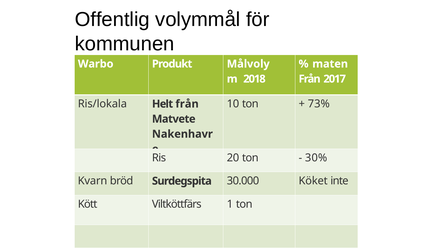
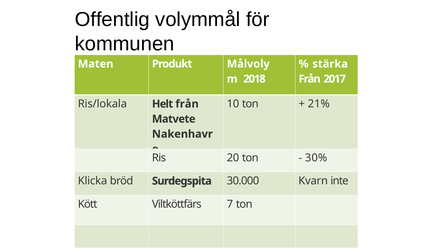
Warbo: Warbo -> Maten
maten: maten -> stärka
73%: 73% -> 21%
Kvarn: Kvarn -> Klicka
Köket: Köket -> Kvarn
1: 1 -> 7
